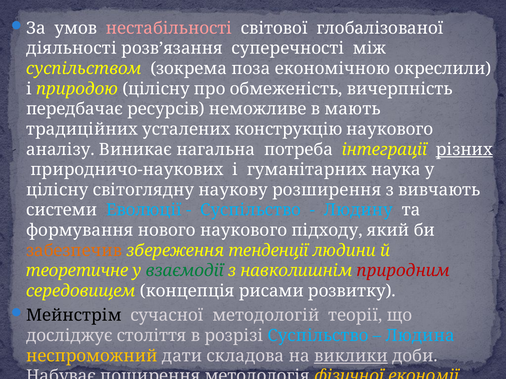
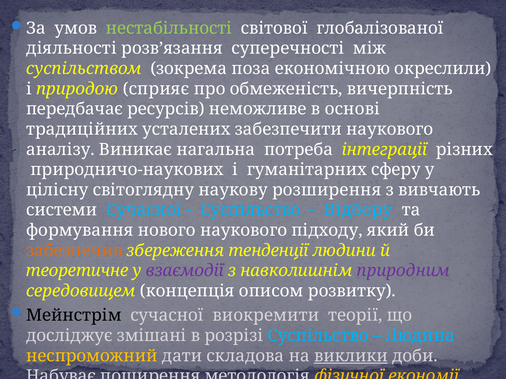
нестабільності colour: pink -> light green
природою цілісну: цілісну -> сприяє
мають: мають -> основі
конструкцію: конструкцію -> забезпечити
різних underline: present -> none
наука: наука -> сферу
системи Еволюції: Еволюції -> Сучасної
Людину: Людину -> Відбору
взаємодії colour: green -> purple
природним colour: red -> purple
рисами: рисами -> описом
методологій: методологій -> виокремити
століття: століття -> змішані
